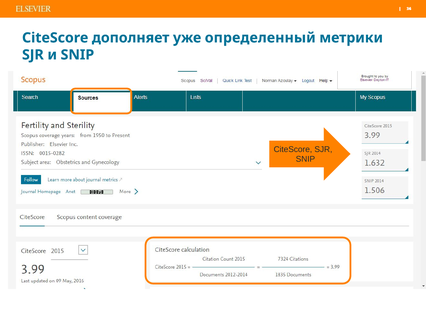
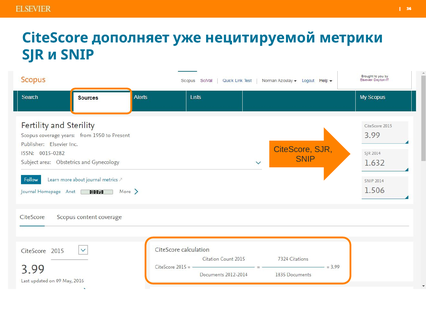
определенный: определенный -> нецитируемой
